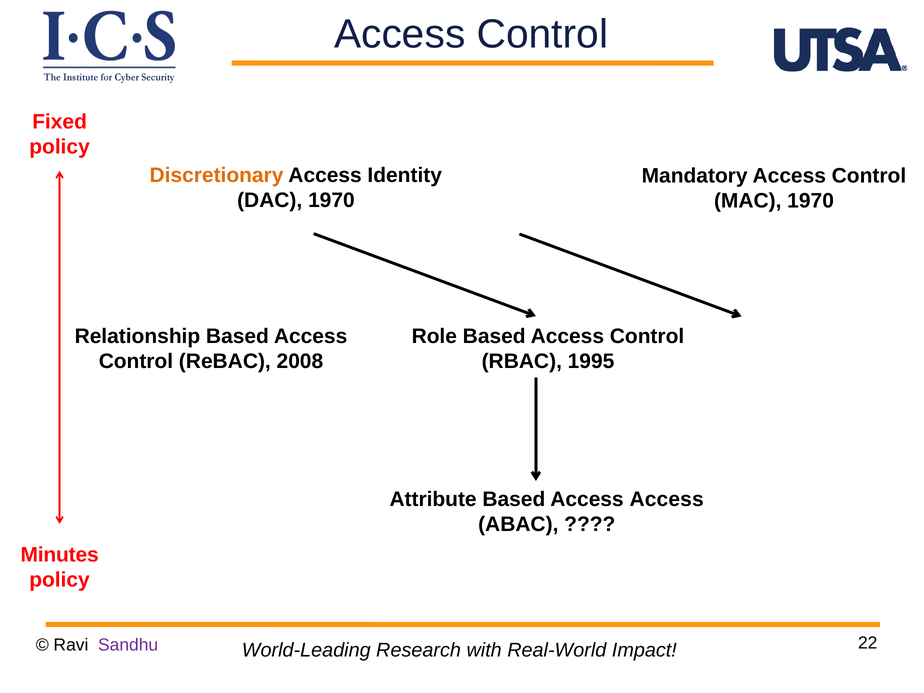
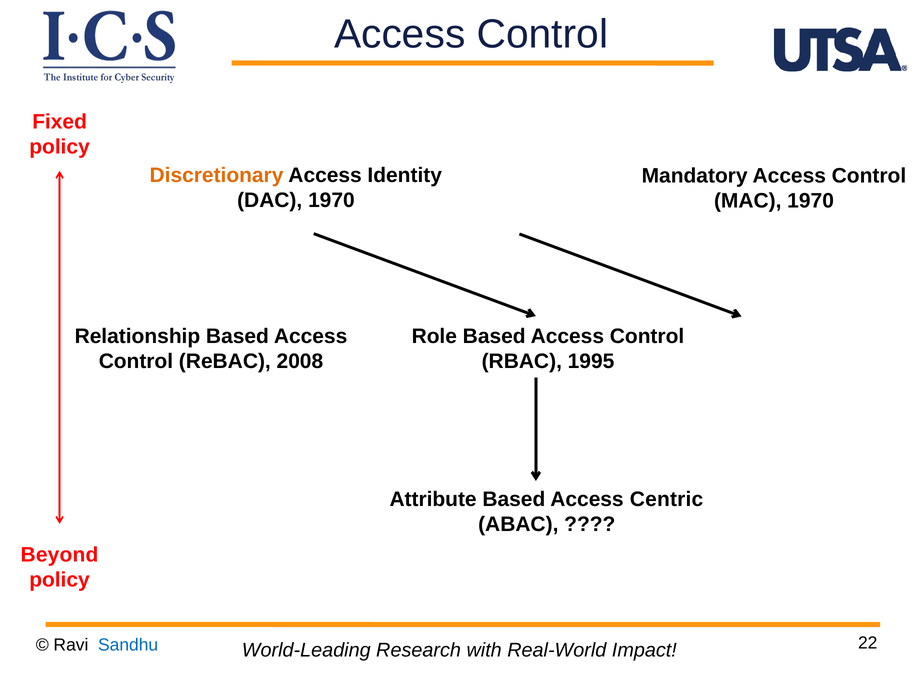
Access Access: Access -> Centric
Minutes: Minutes -> Beyond
Sandhu colour: purple -> blue
